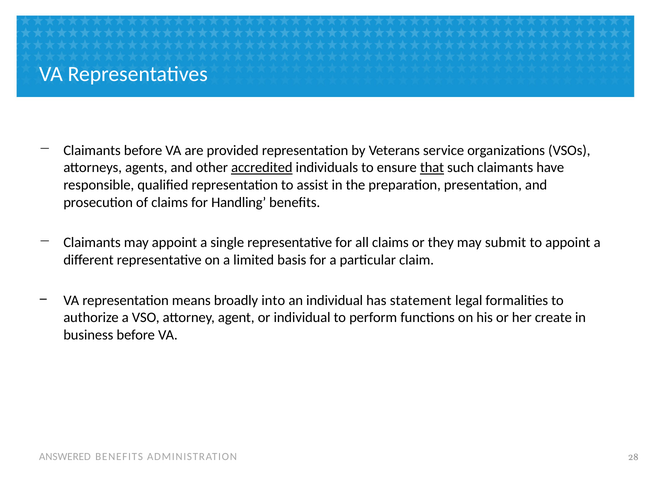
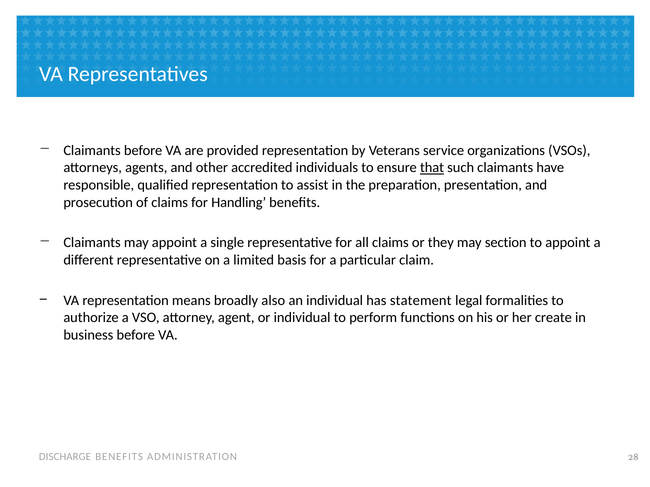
accredited underline: present -> none
submit: submit -> section
into: into -> also
ANSWERED: ANSWERED -> DISCHARGE
